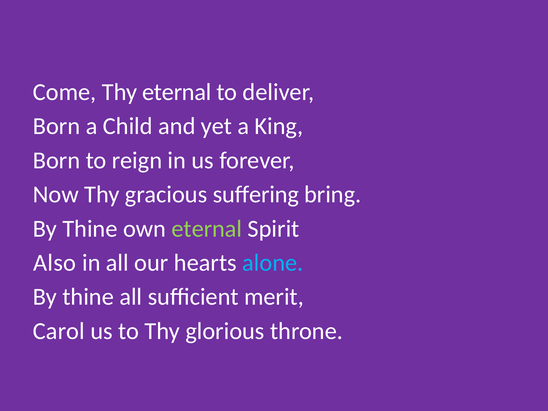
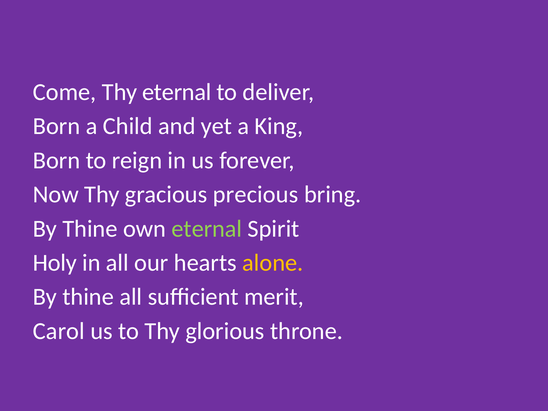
suffering: suffering -> precious
Also: Also -> Holy
alone colour: light blue -> yellow
